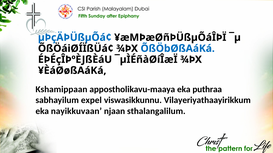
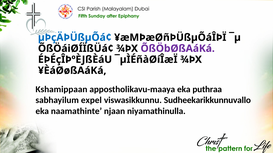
ÕßÖbØßAáKá colour: blue -> purple
Vilayeriyathaayirikkum: Vilayeriyathaayirikkum -> Sudheekarikkunnuvallo
nayikkuvaan: nayikkuvaan -> naamathinte
sthalangalilum: sthalangalilum -> niyamathinulla
